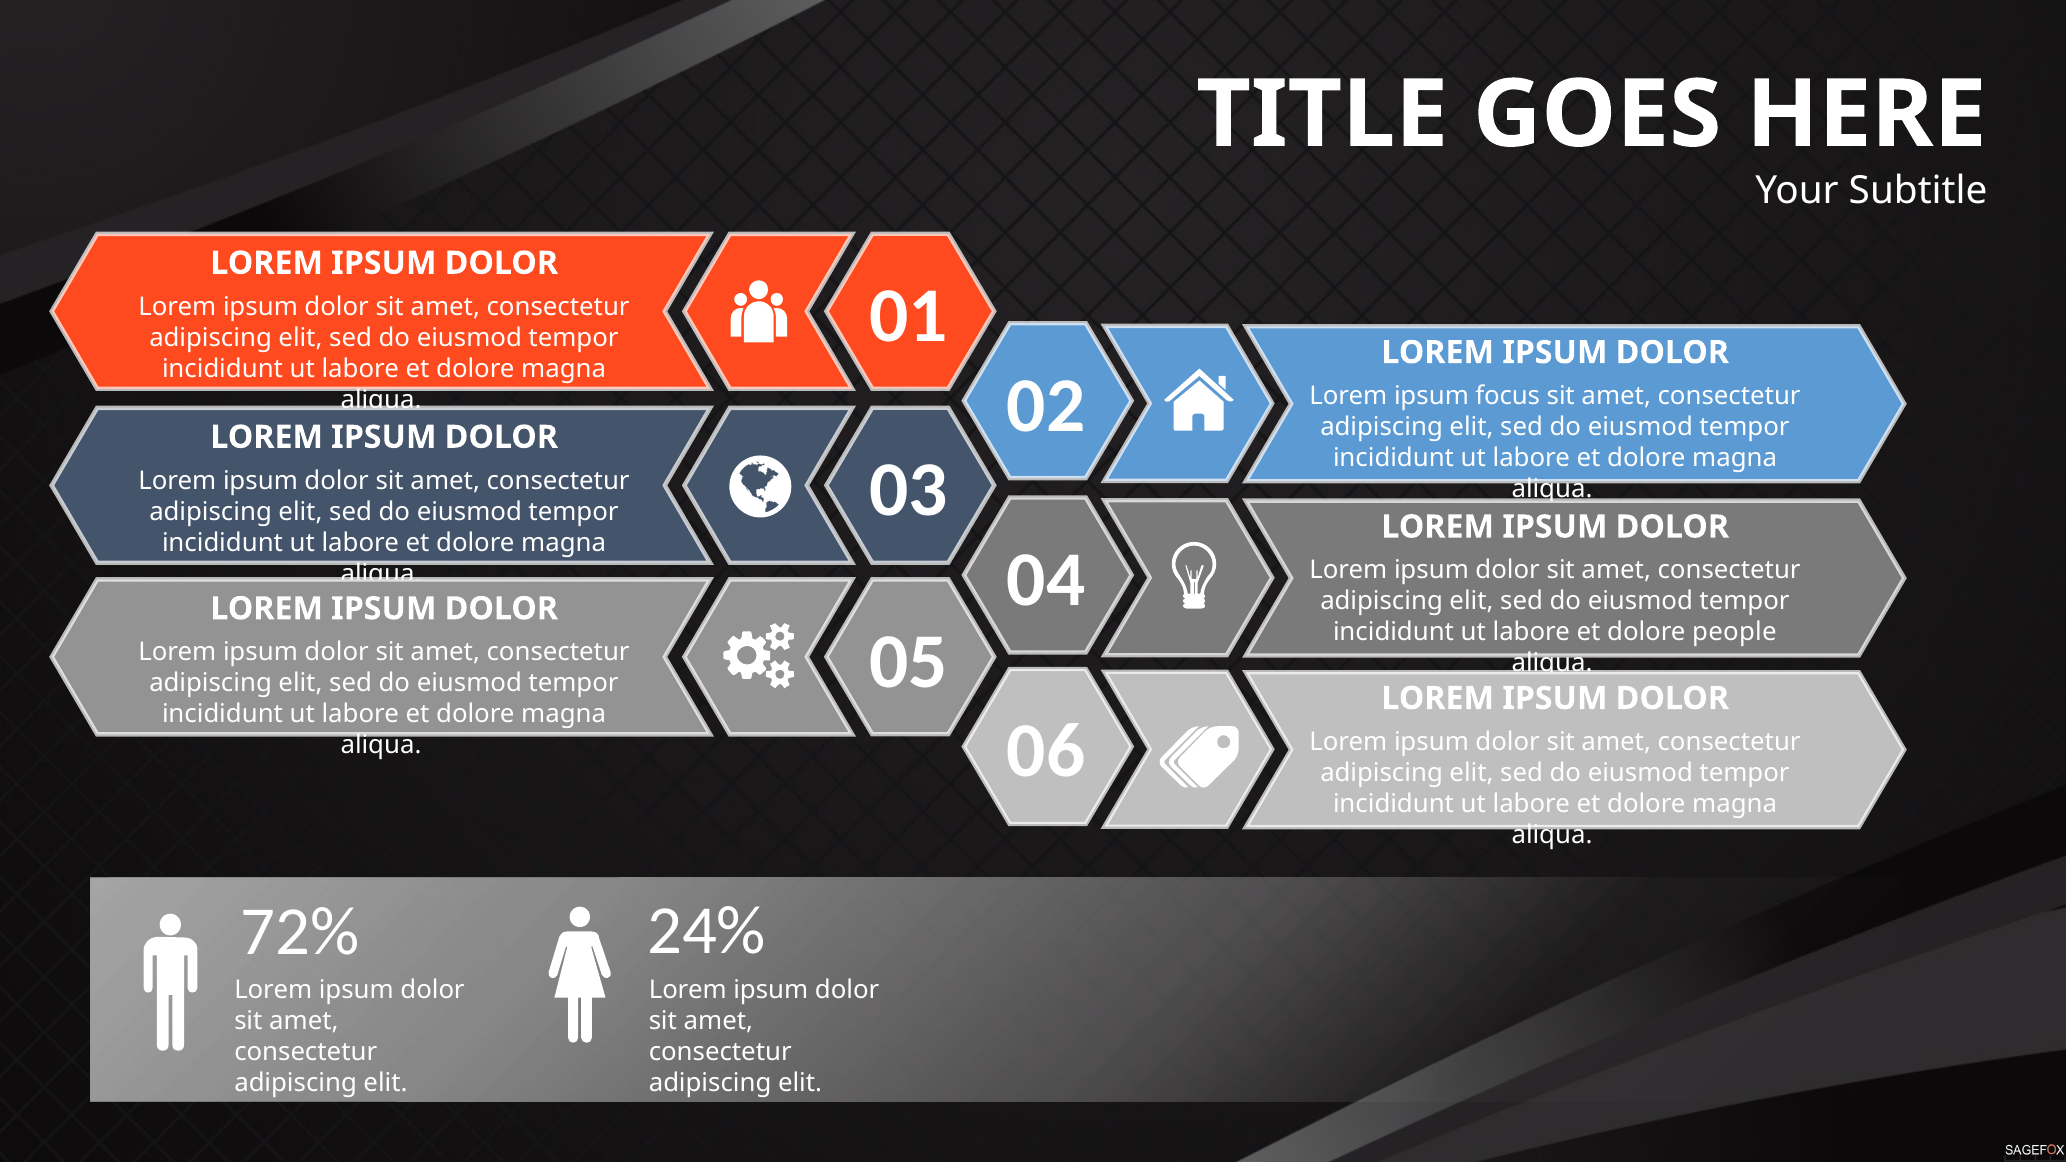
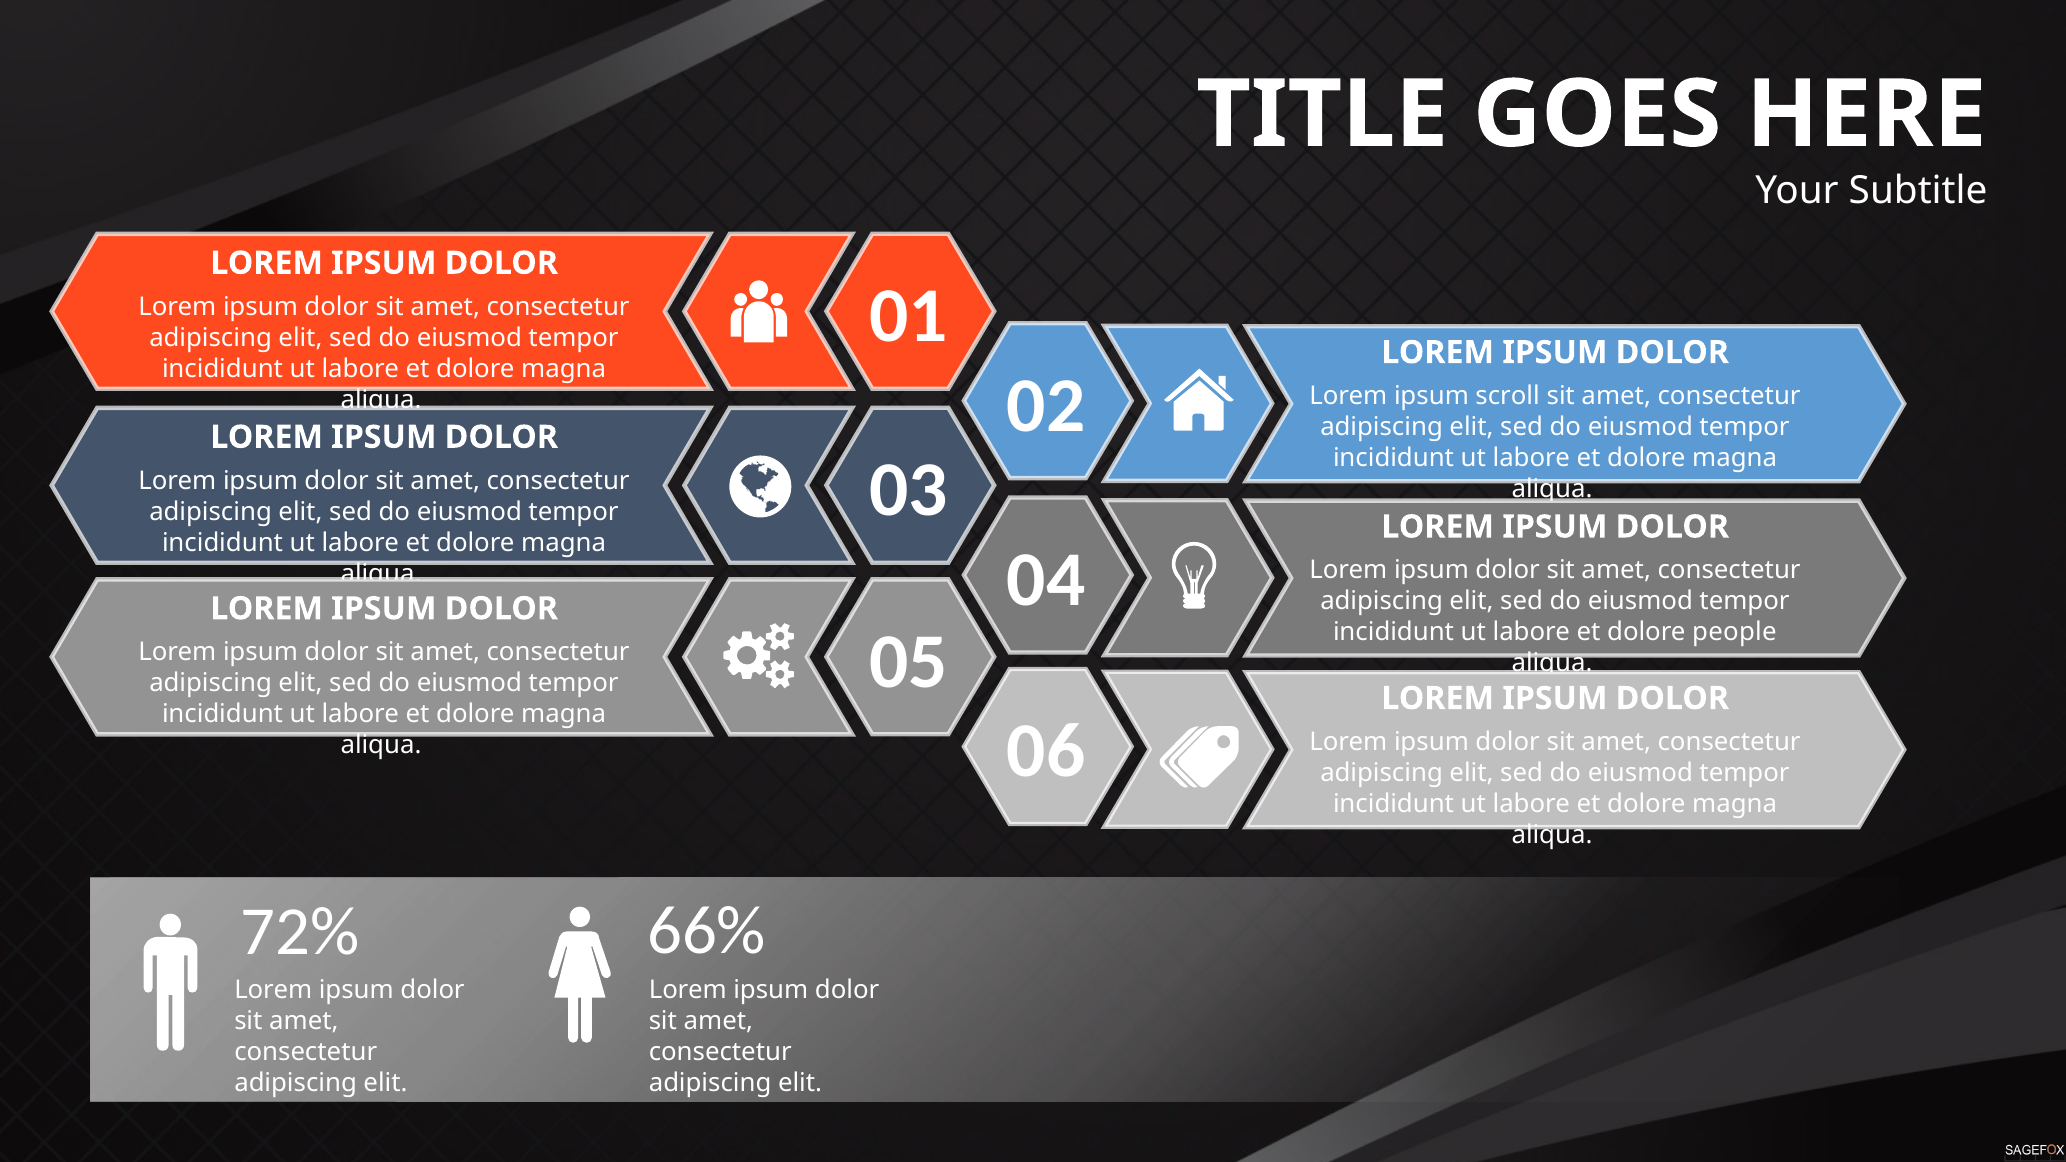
focus: focus -> scroll
24%: 24% -> 66%
